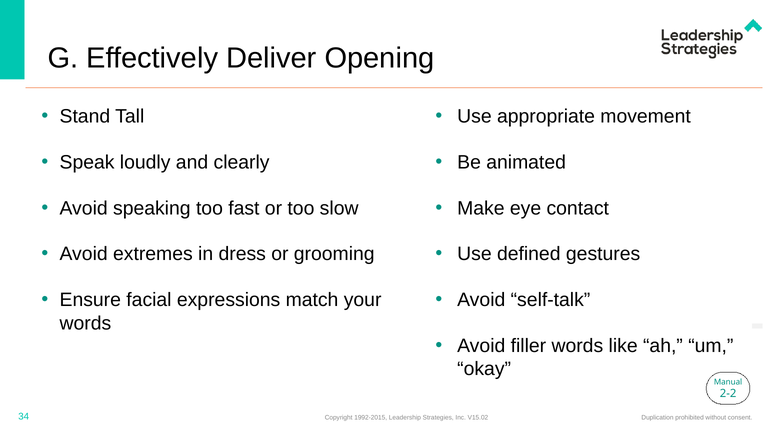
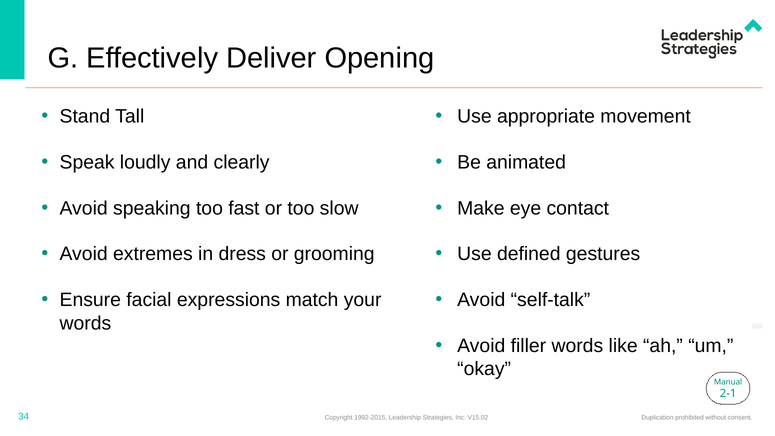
2-2: 2-2 -> 2-1
